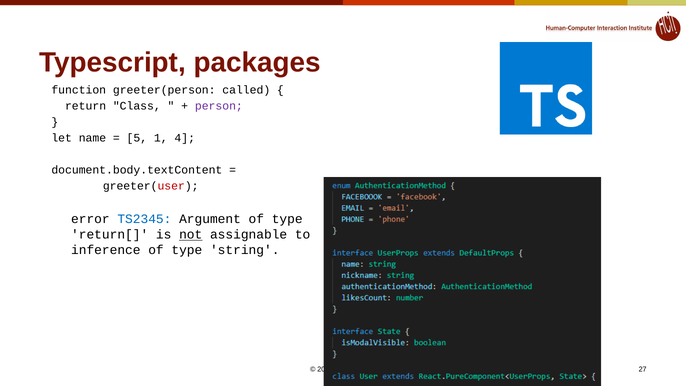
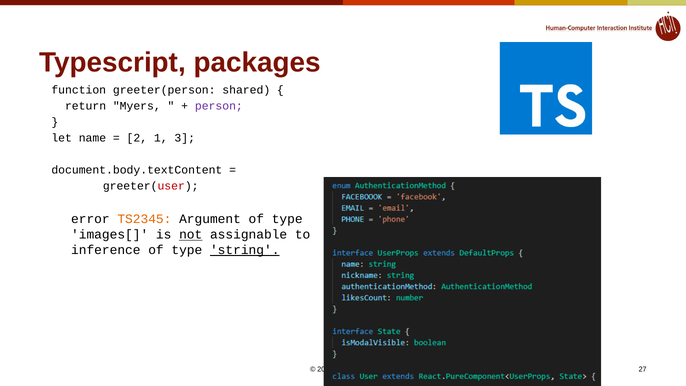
called: called -> shared
return Class: Class -> Myers
5: 5 -> 2
4: 4 -> 3
TS2345 colour: blue -> orange
return[: return[ -> images[
string underline: none -> present
